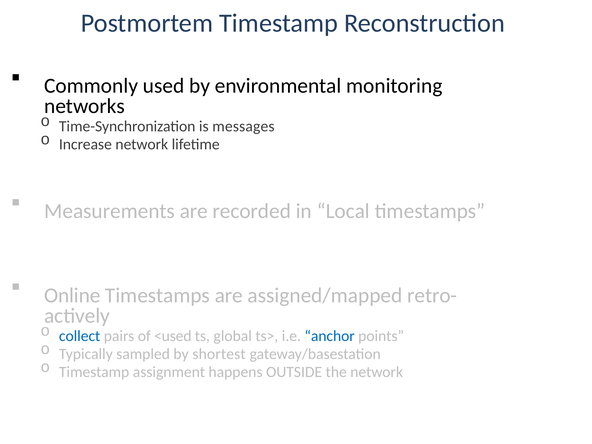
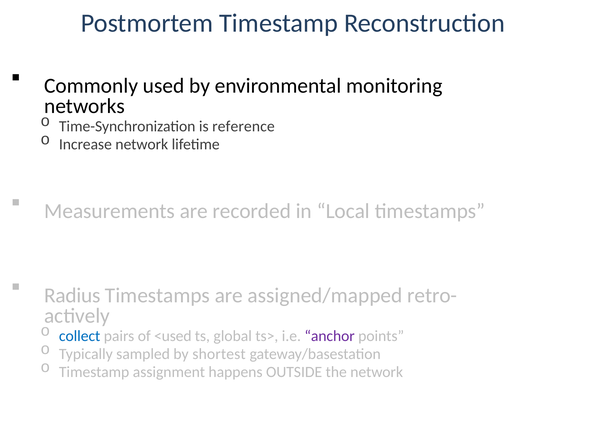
messages: messages -> reference
Online: Online -> Radius
anchor colour: blue -> purple
